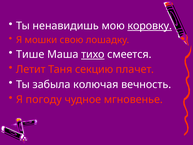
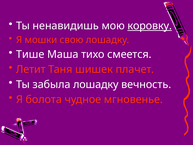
тихо underline: present -> none
секцию: секцию -> шишек
забыла колючая: колючая -> лошадку
погоду: погоду -> болота
